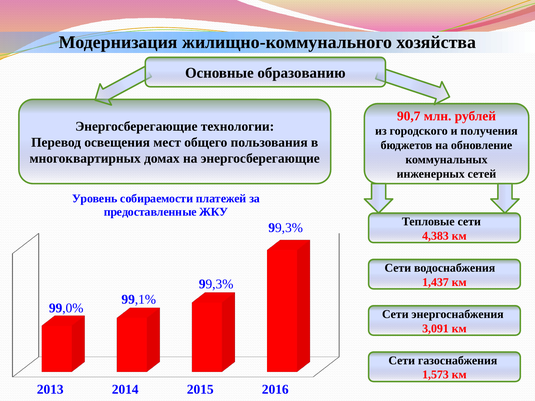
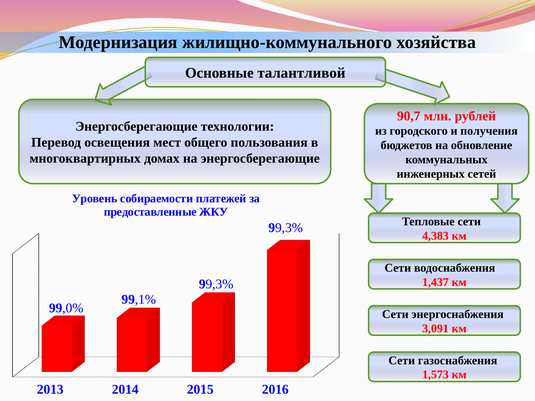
образованию: образованию -> талантливой
